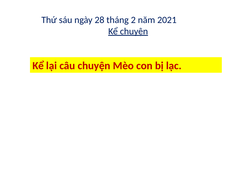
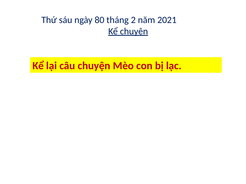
28: 28 -> 80
